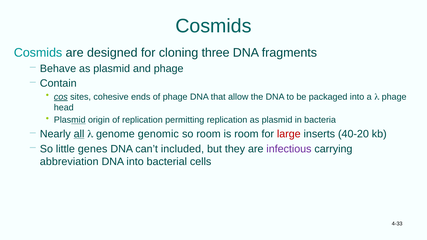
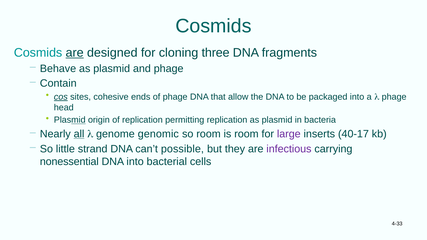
are at (75, 53) underline: none -> present
large colour: red -> purple
40-20: 40-20 -> 40-17
genes: genes -> strand
included: included -> possible
abbreviation: abbreviation -> nonessential
